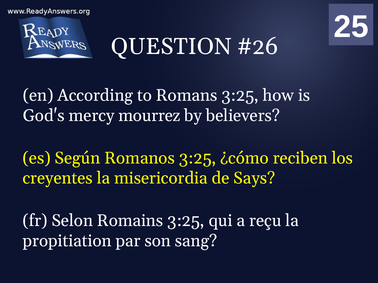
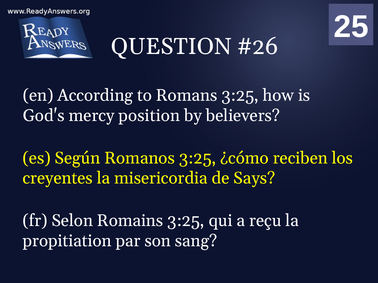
mourrez: mourrez -> position
